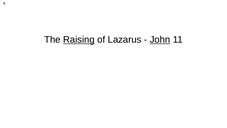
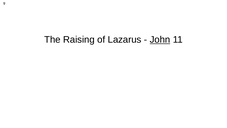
Raising underline: present -> none
